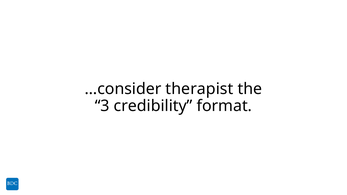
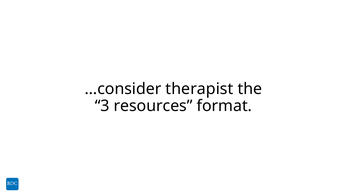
credibility: credibility -> resources
